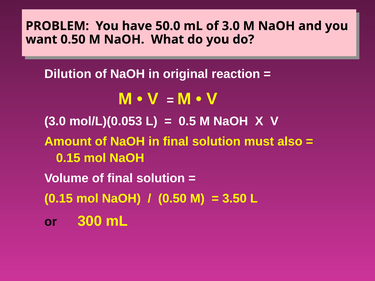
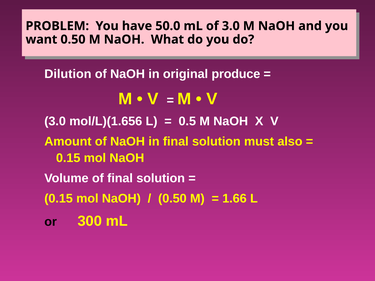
reaction: reaction -> produce
mol/L)(0.053: mol/L)(0.053 -> mol/L)(1.656
3.50: 3.50 -> 1.66
